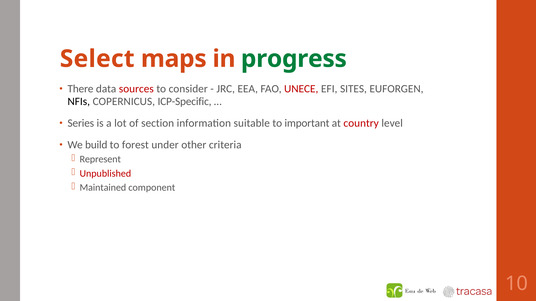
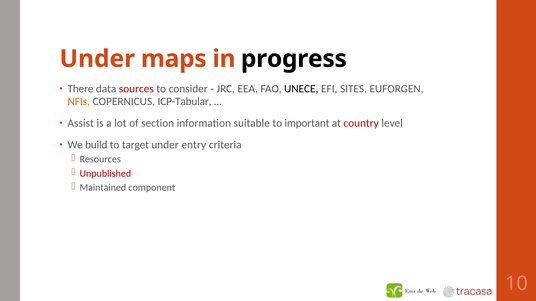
Select at (97, 59): Select -> Under
progress colour: green -> black
UNECE colour: red -> black
NFIs colour: black -> orange
ICP-Specific: ICP-Specific -> ICP-Tabular
Series: Series -> Assist
forest: forest -> target
other: other -> entry
Represent: Represent -> Resources
